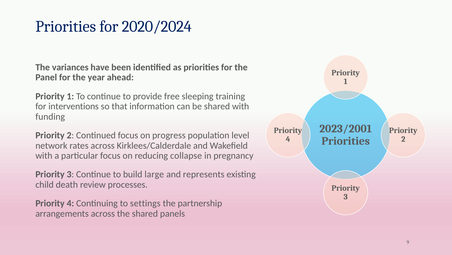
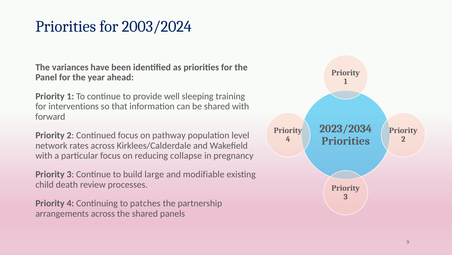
2020/2024: 2020/2024 -> 2003/2024
free: free -> well
funding: funding -> forward
2023/2001: 2023/2001 -> 2023/2034
progress: progress -> pathway
represents: represents -> modifiable
settings: settings -> patches
